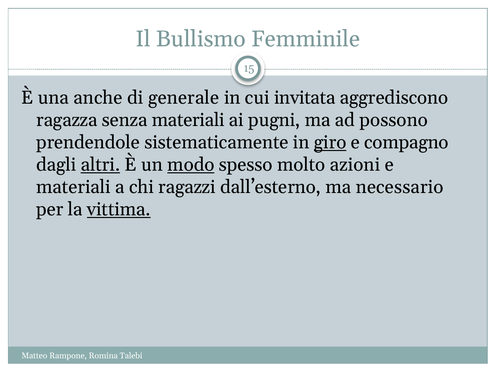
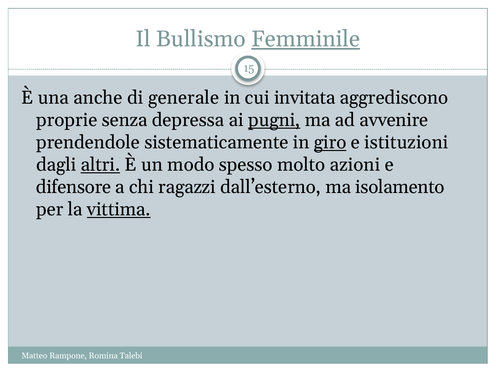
Femminile underline: none -> present
ragazza: ragazza -> proprie
senza materiali: materiali -> depressa
pugni underline: none -> present
possono: possono -> avvenire
compagno: compagno -> istituzioni
modo underline: present -> none
materiali at (73, 187): materiali -> difensore
necessario: necessario -> isolamento
